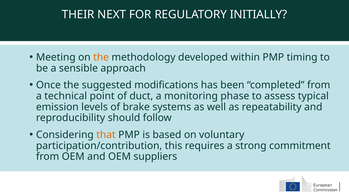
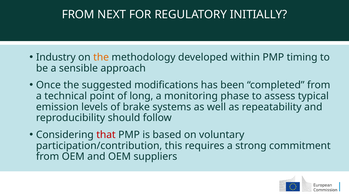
THEIR at (78, 15): THEIR -> FROM
Meeting: Meeting -> Industry
duct: duct -> long
that colour: orange -> red
